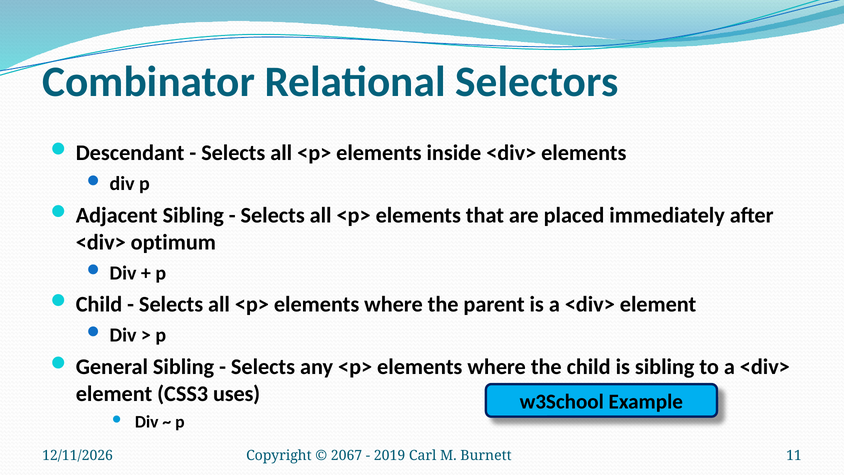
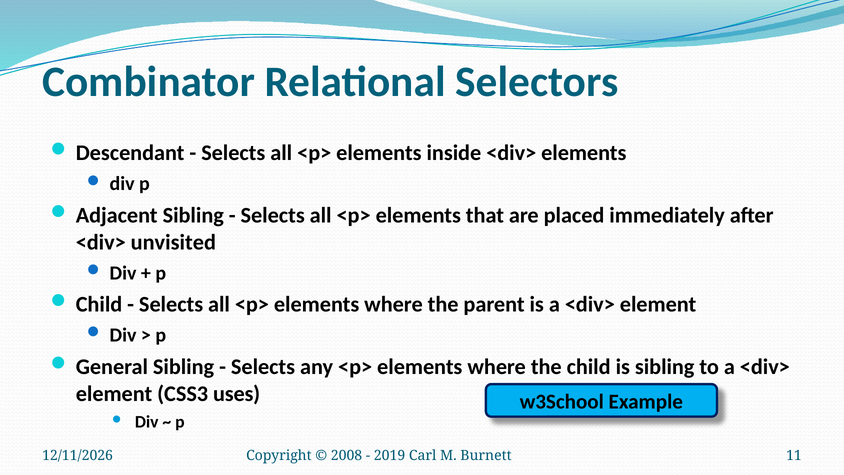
optimum: optimum -> unvisited
2067: 2067 -> 2008
